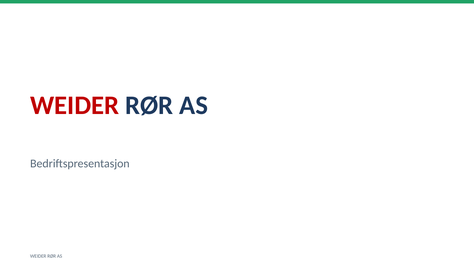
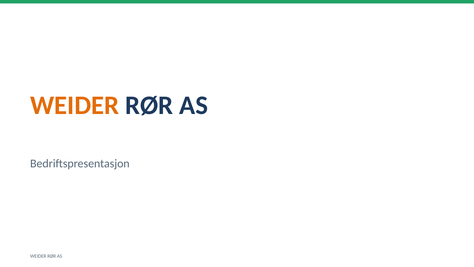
WEIDER at (75, 105) colour: red -> orange
